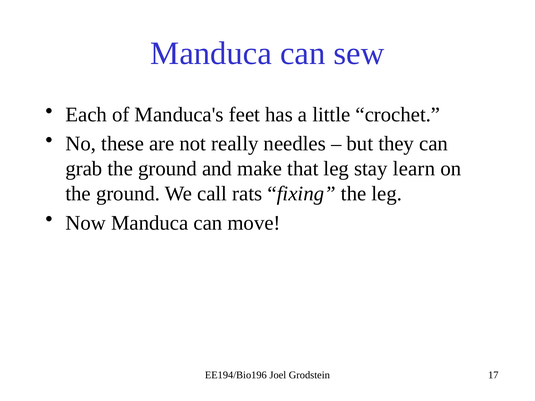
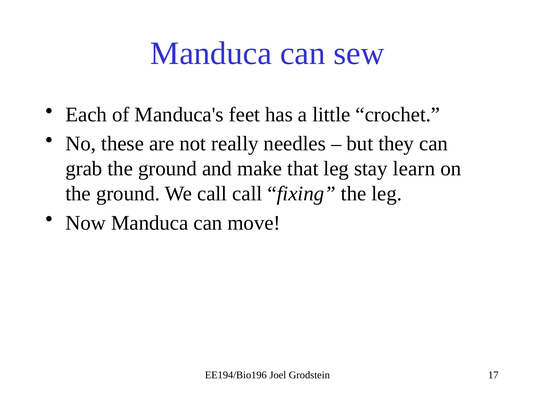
call rats: rats -> call
